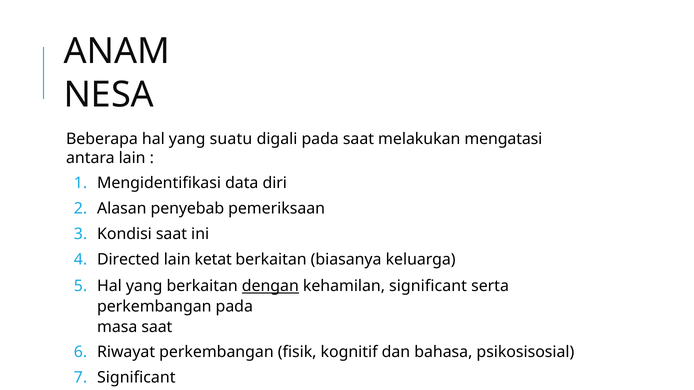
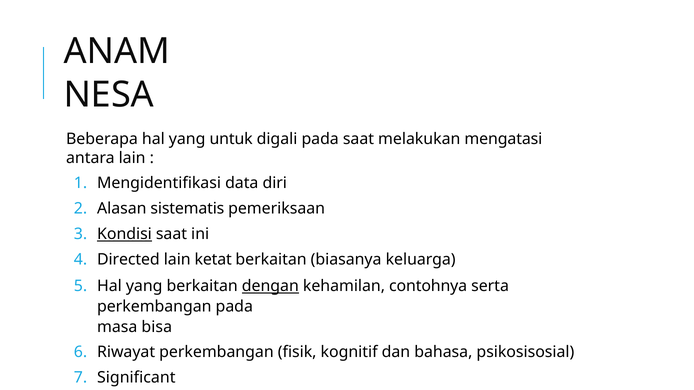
suatu: suatu -> untuk
penyebab: penyebab -> sistematis
Kondisi underline: none -> present
kehamilan significant: significant -> contohnya
masa saat: saat -> bisa
